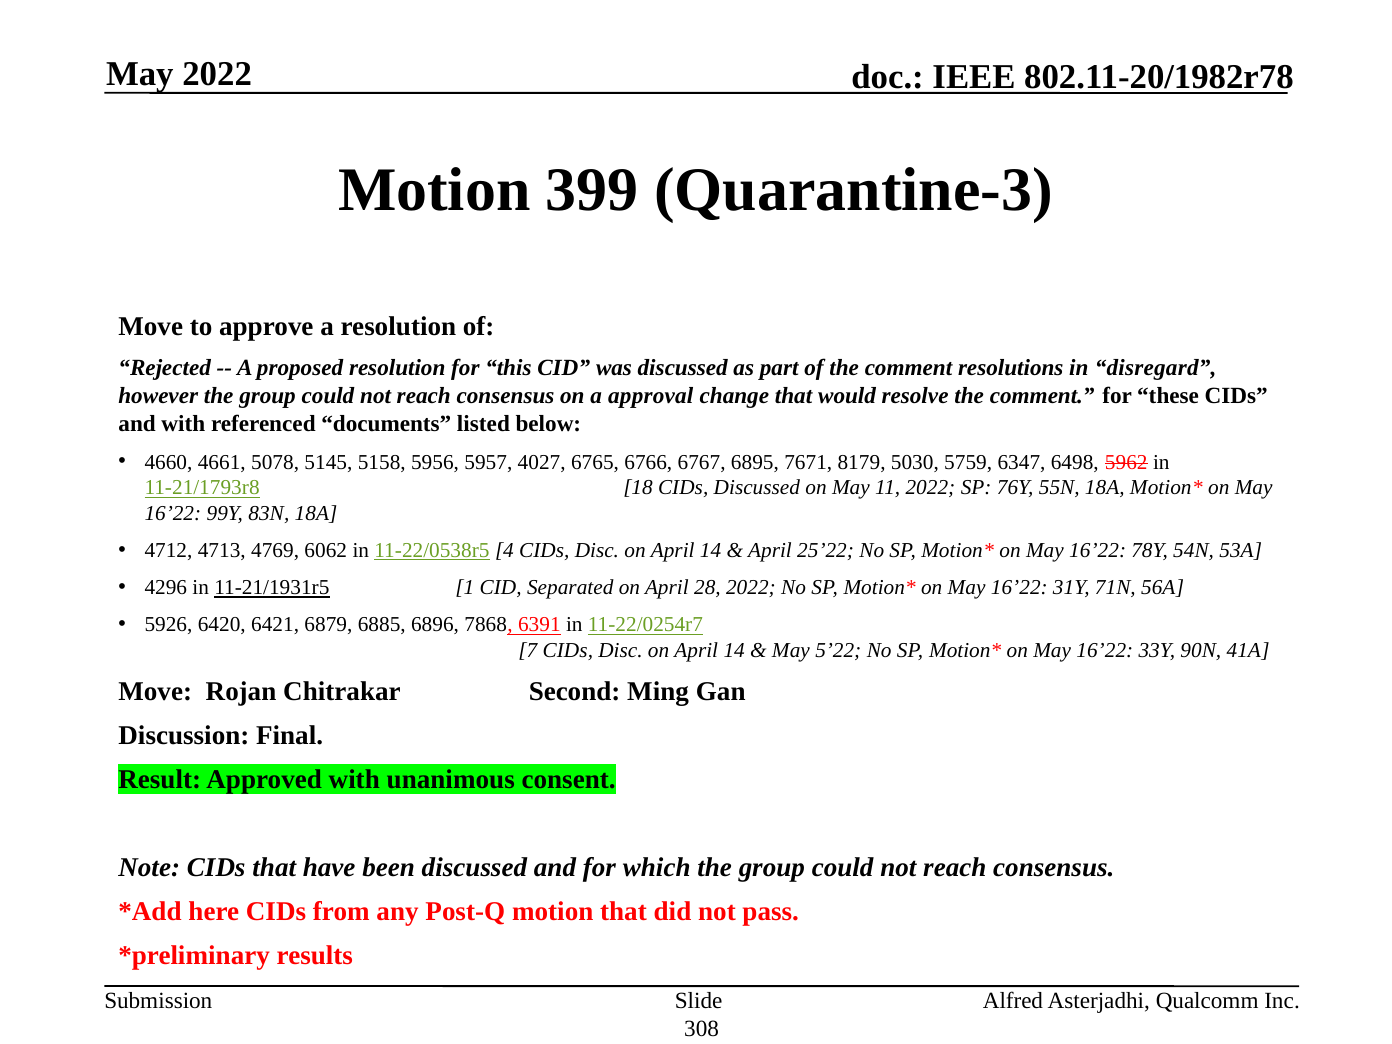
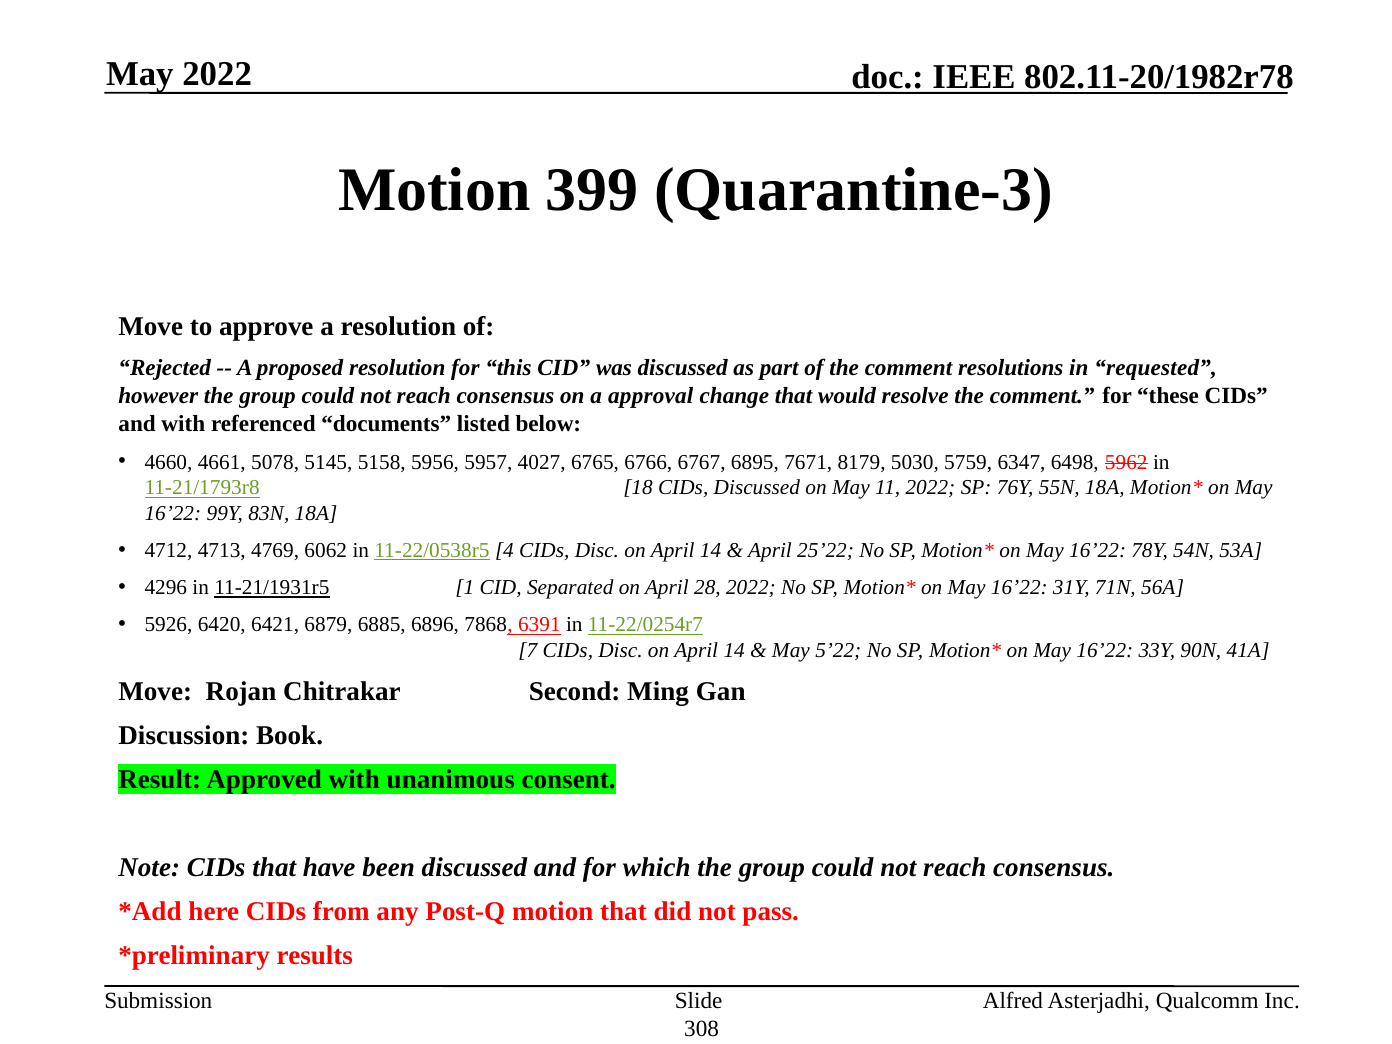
disregard: disregard -> requested
Final: Final -> Book
